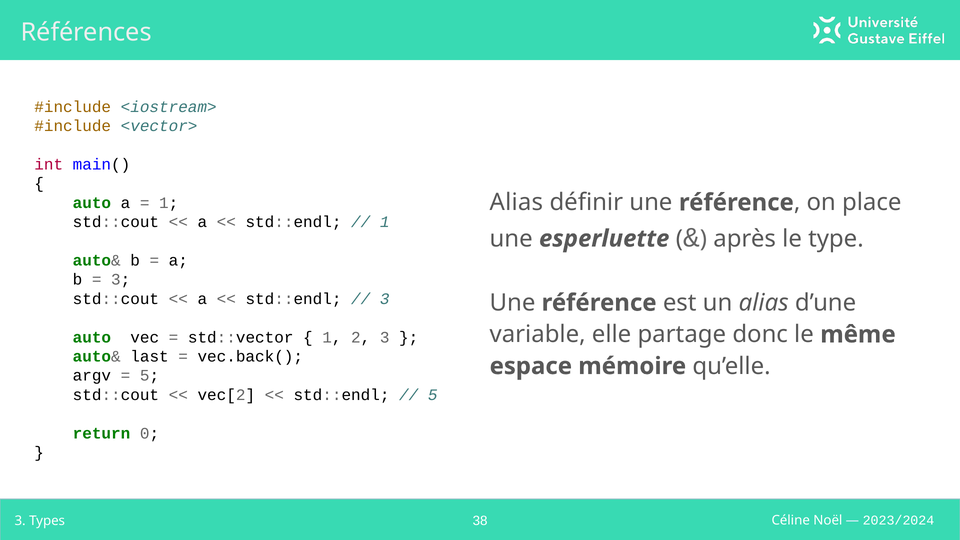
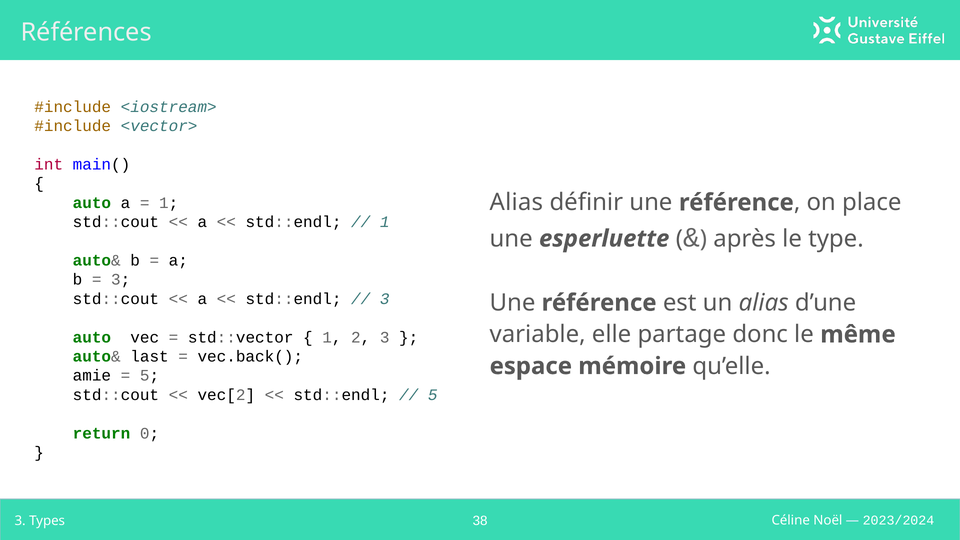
argv: argv -> amie
